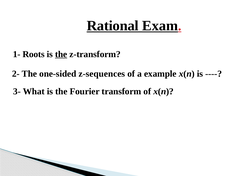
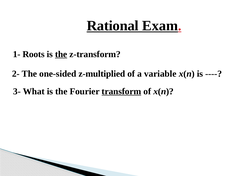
z-sequences: z-sequences -> z-multiplied
example: example -> variable
transform underline: none -> present
